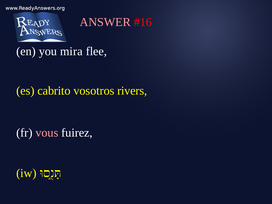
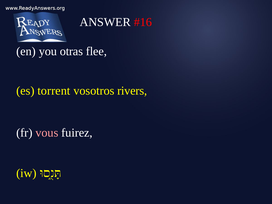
ANSWER colour: pink -> white
mira: mira -> otras
cabrito: cabrito -> torrent
